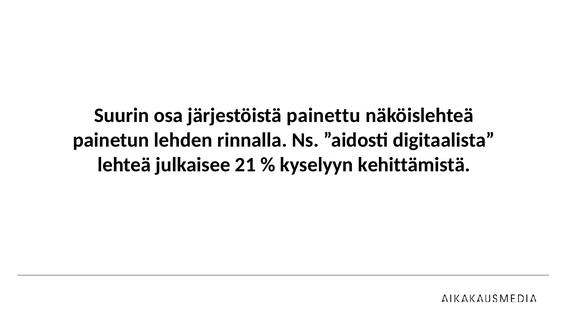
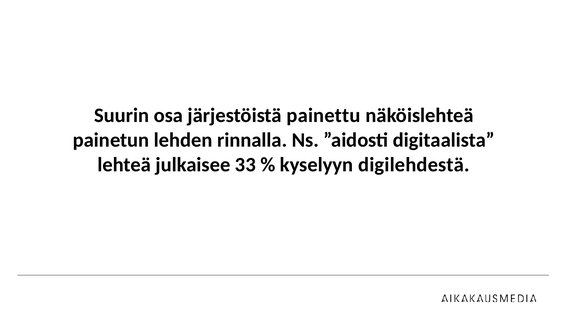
21: 21 -> 33
kehittämistä: kehittämistä -> digilehdestä
